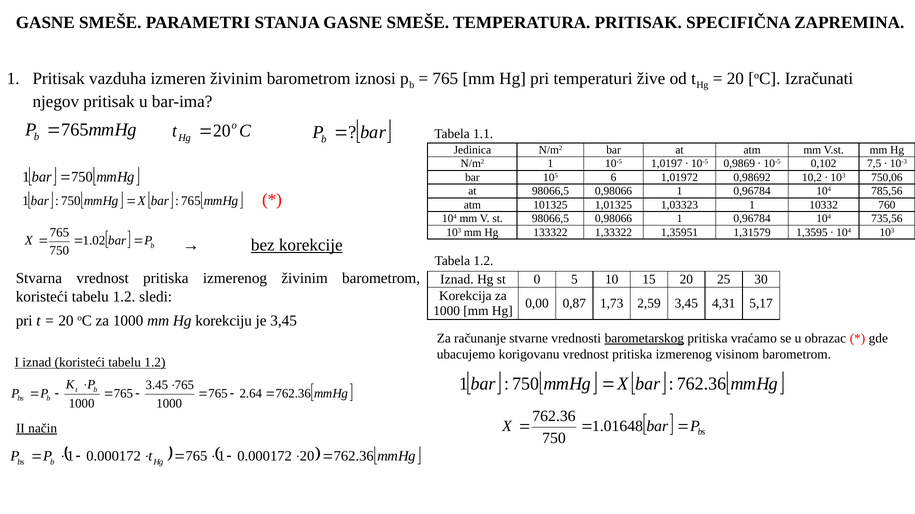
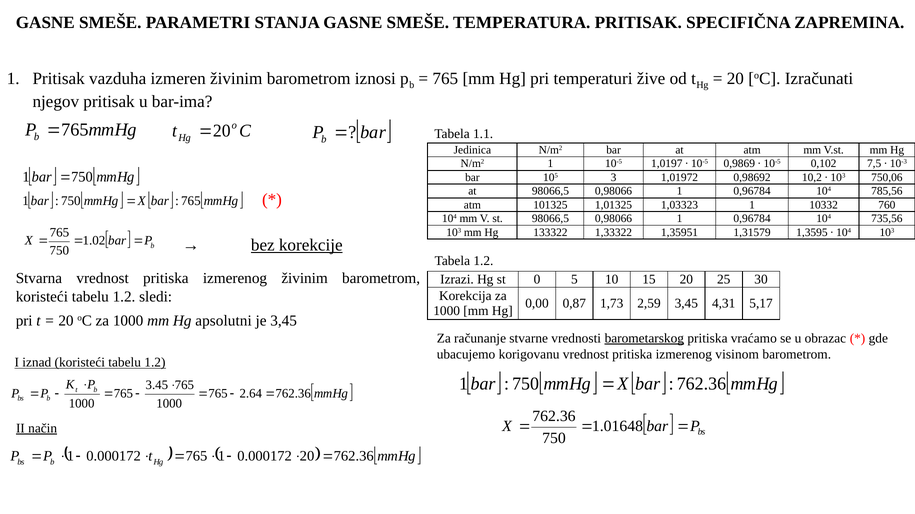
105 6: 6 -> 3
Iznad at (457, 280): Iznad -> Izrazi
korekciju: korekciju -> apsolutni
